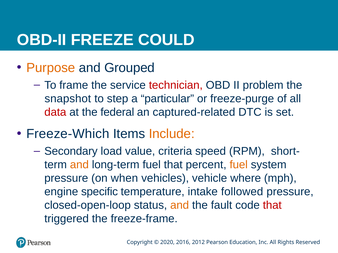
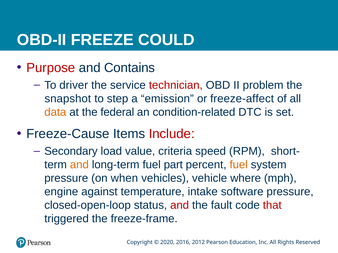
Purpose colour: orange -> red
Grouped: Grouped -> Contains
frame: frame -> driver
particular: particular -> emission
freeze-purge: freeze-purge -> freeze-affect
data colour: red -> orange
captured-related: captured-related -> condition-related
Freeze-Which: Freeze-Which -> Freeze-Cause
Include colour: orange -> red
fuel that: that -> part
specific: specific -> against
followed: followed -> software
and at (180, 206) colour: orange -> red
